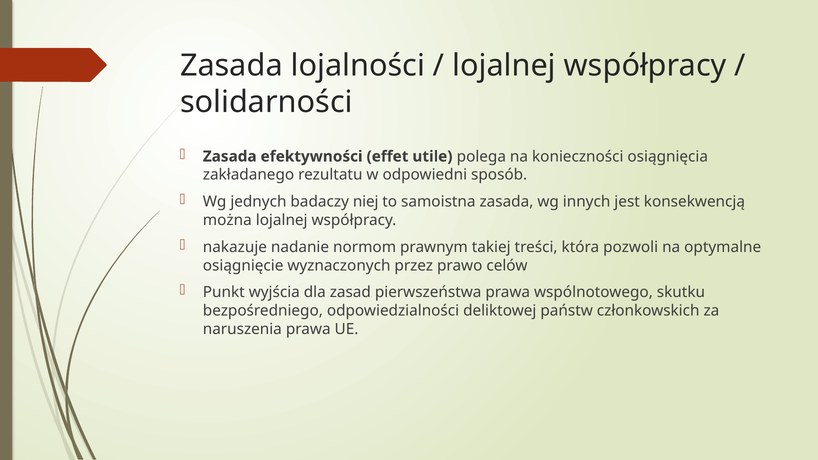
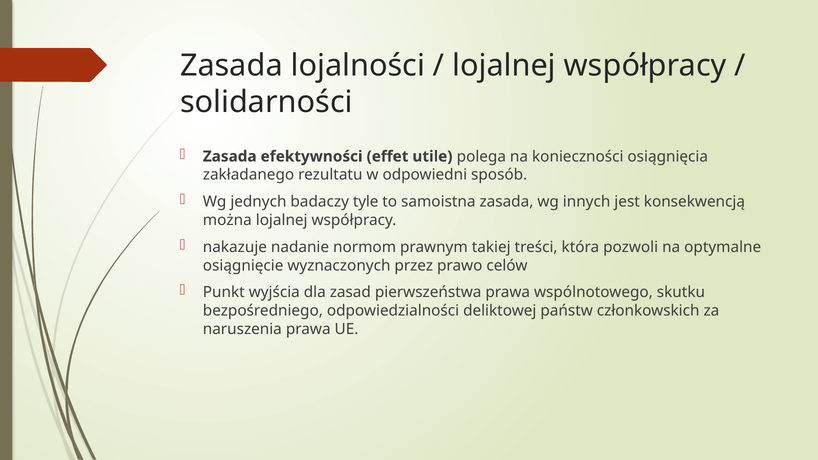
niej: niej -> tyle
